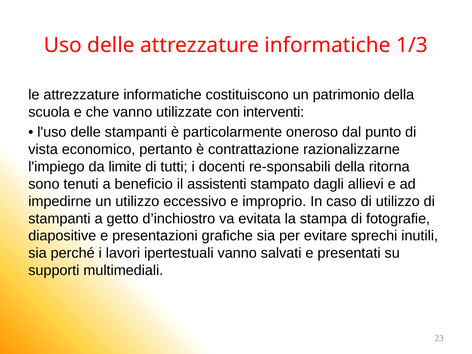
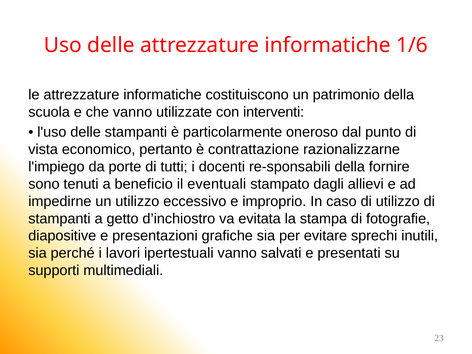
1/3: 1/3 -> 1/6
limite: limite -> porte
ritorna: ritorna -> fornire
assistenti: assistenti -> eventuali
